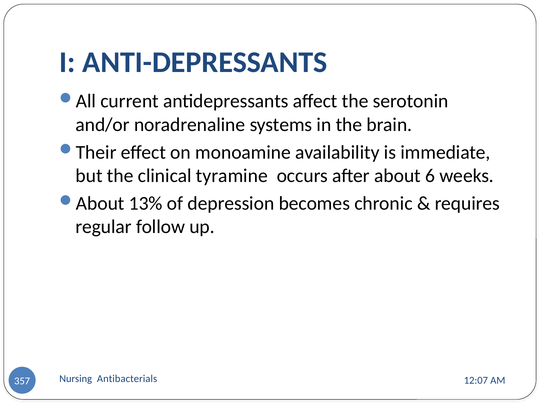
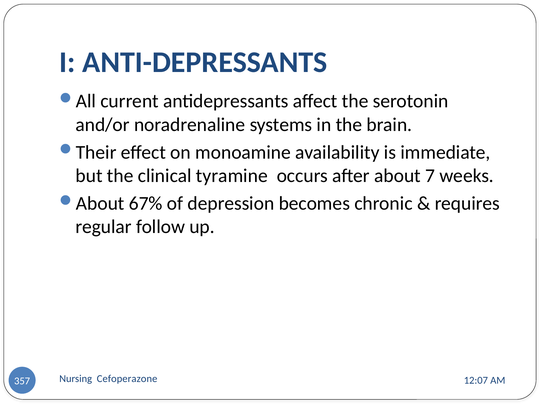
6: 6 -> 7
13%: 13% -> 67%
Antibacterials: Antibacterials -> Cefoperazone
